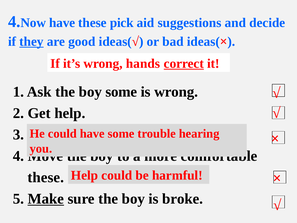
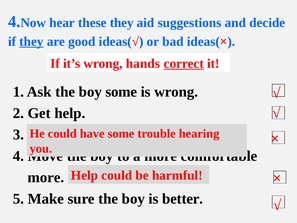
have at (62, 23): have -> hear
these pick: pick -> they
these at (46, 177): these -> more
Make underline: present -> none
broke: broke -> better
